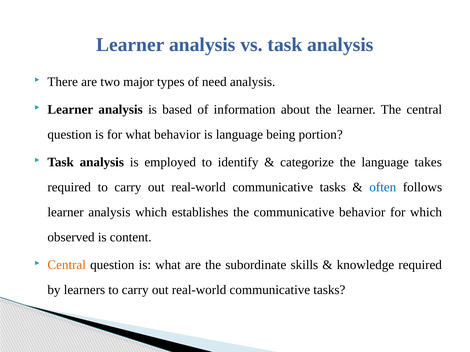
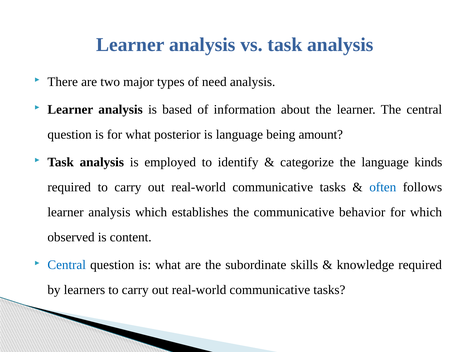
what behavior: behavior -> posterior
portion: portion -> amount
takes: takes -> kinds
Central at (67, 265) colour: orange -> blue
